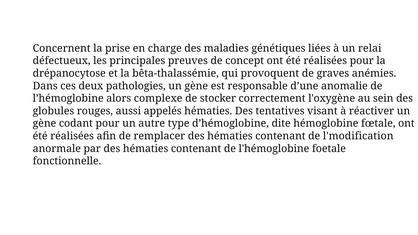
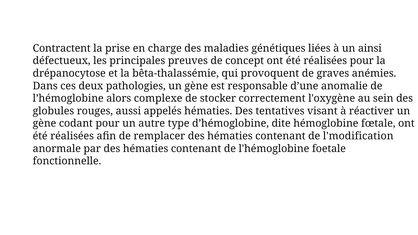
Concernent: Concernent -> Contractent
relai: relai -> ainsi
